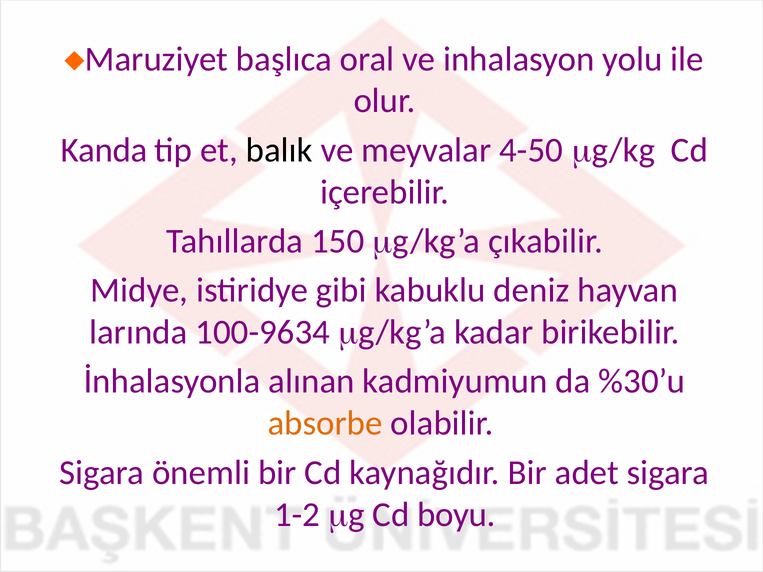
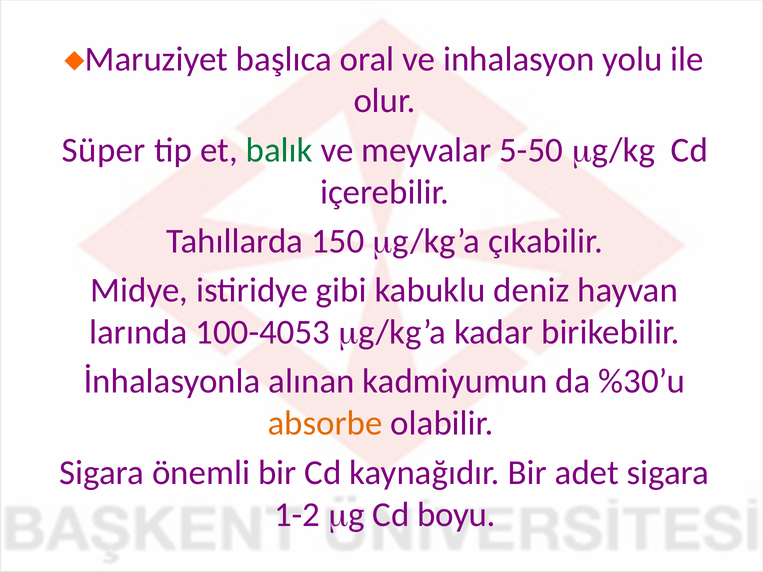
Kanda: Kanda -> Süper
balık colour: black -> green
4-50: 4-50 -> 5-50
100-9634: 100-9634 -> 100-4053
